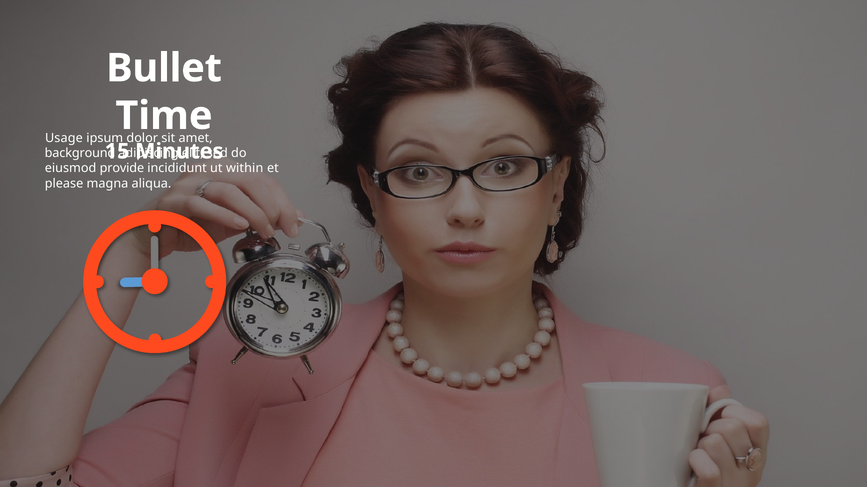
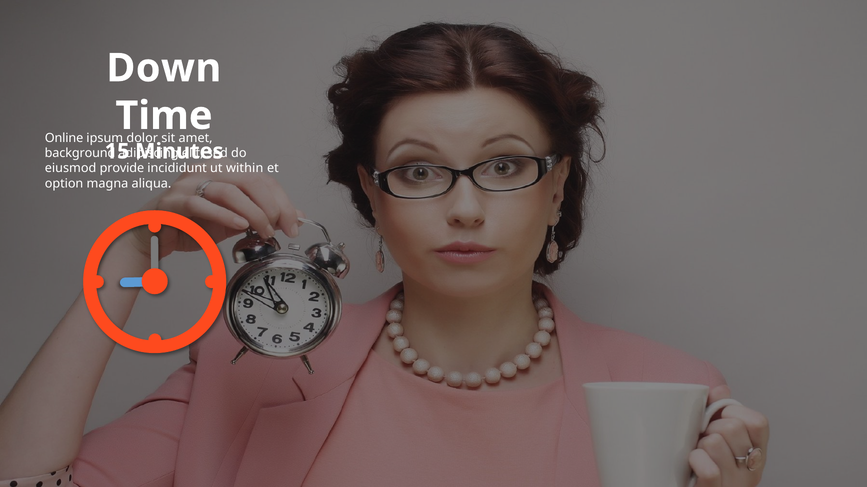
Bullet: Bullet -> Down
Usage: Usage -> Online
please: please -> option
